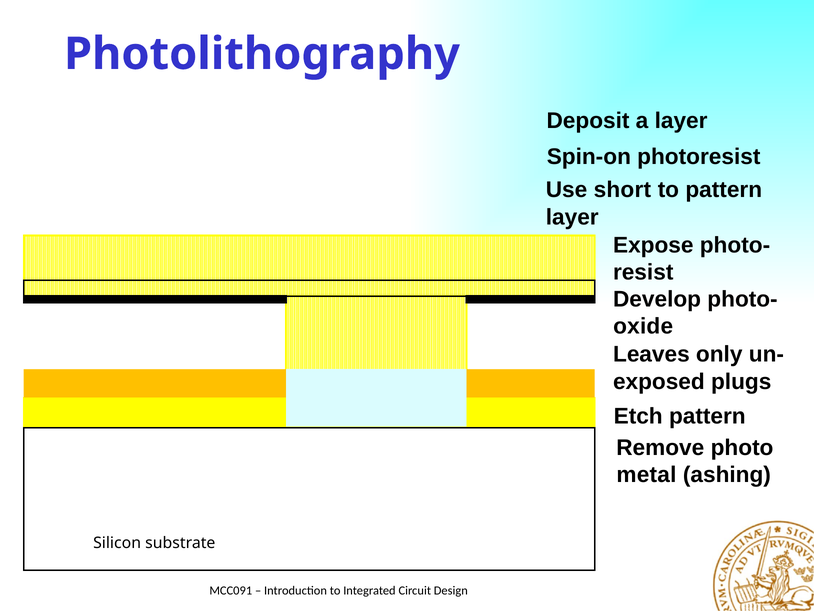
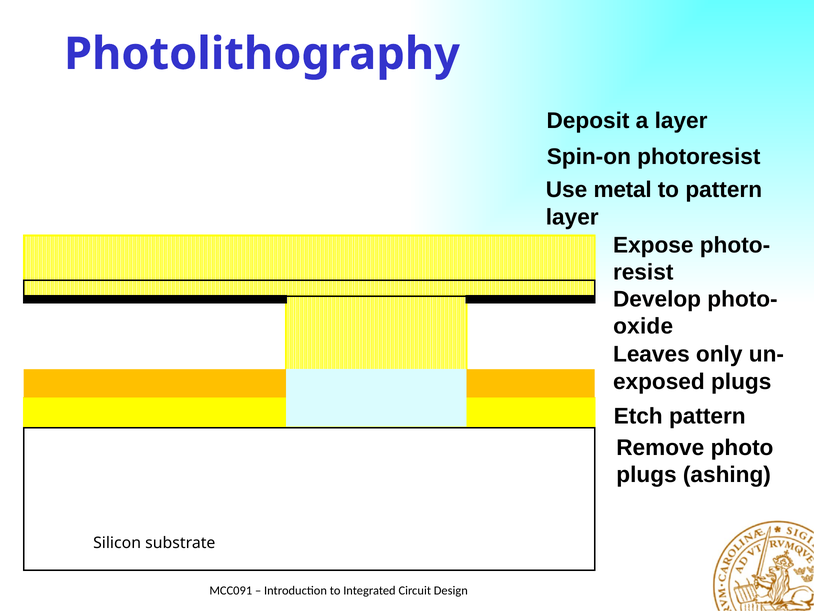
short: short -> metal
metal at (646, 475): metal -> plugs
